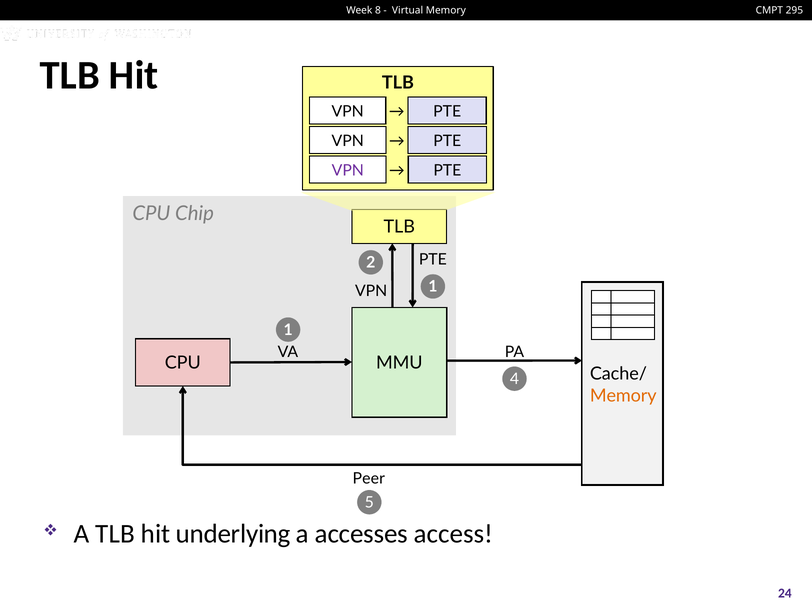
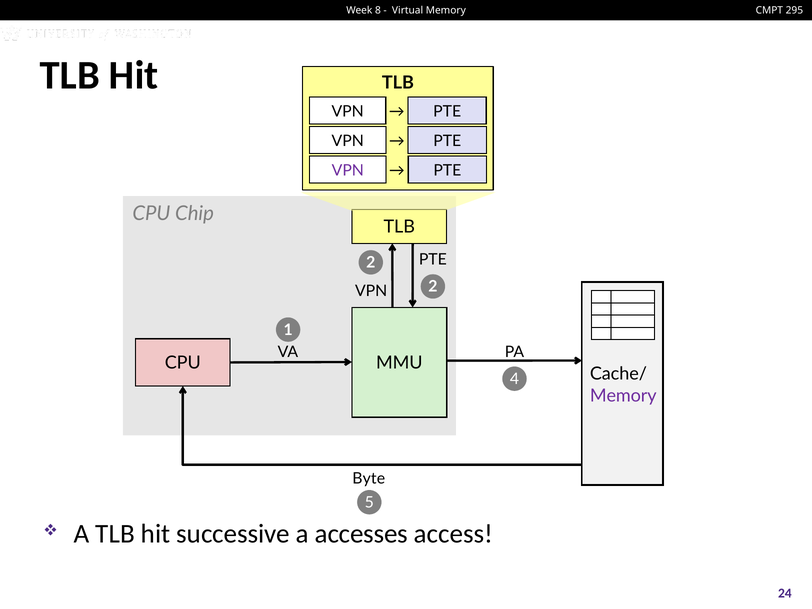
VPN 1: 1 -> 2
Memory at (623, 396) colour: orange -> purple
Peer: Peer -> Byte
underlying: underlying -> successive
